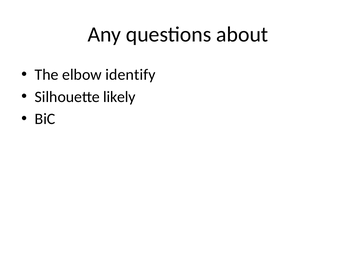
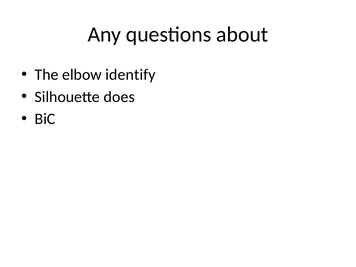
likely: likely -> does
